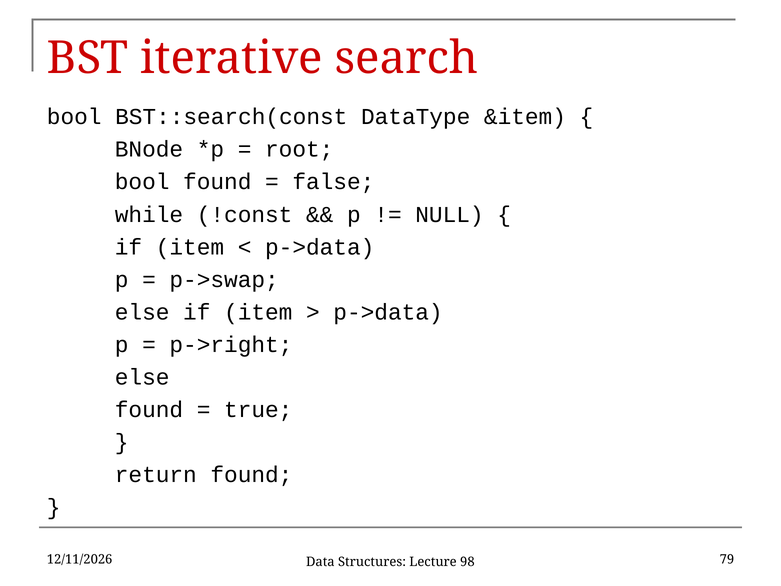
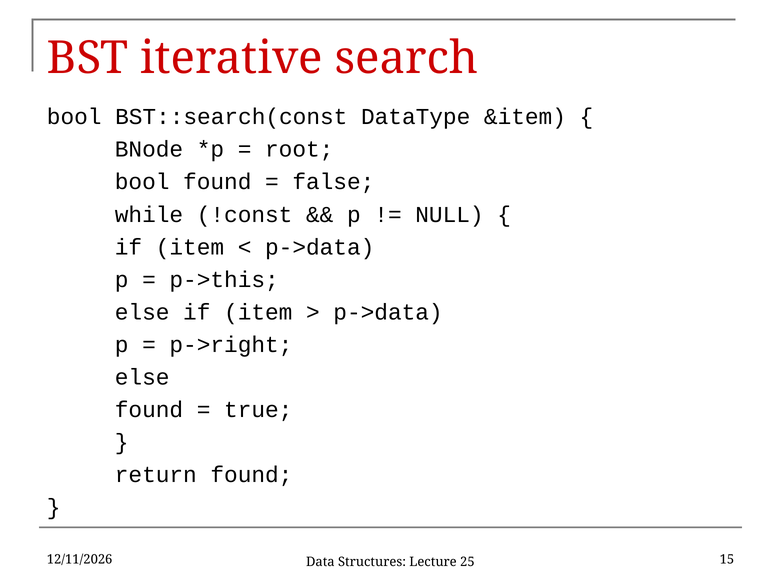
p->swap: p->swap -> p->this
79: 79 -> 15
98: 98 -> 25
